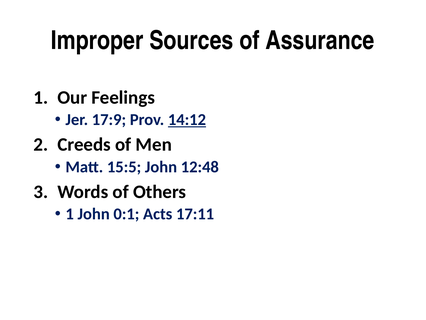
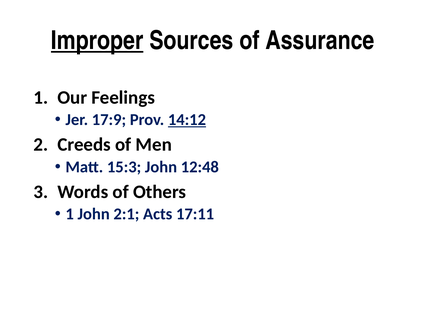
Improper underline: none -> present
15:5: 15:5 -> 15:3
0:1: 0:1 -> 2:1
